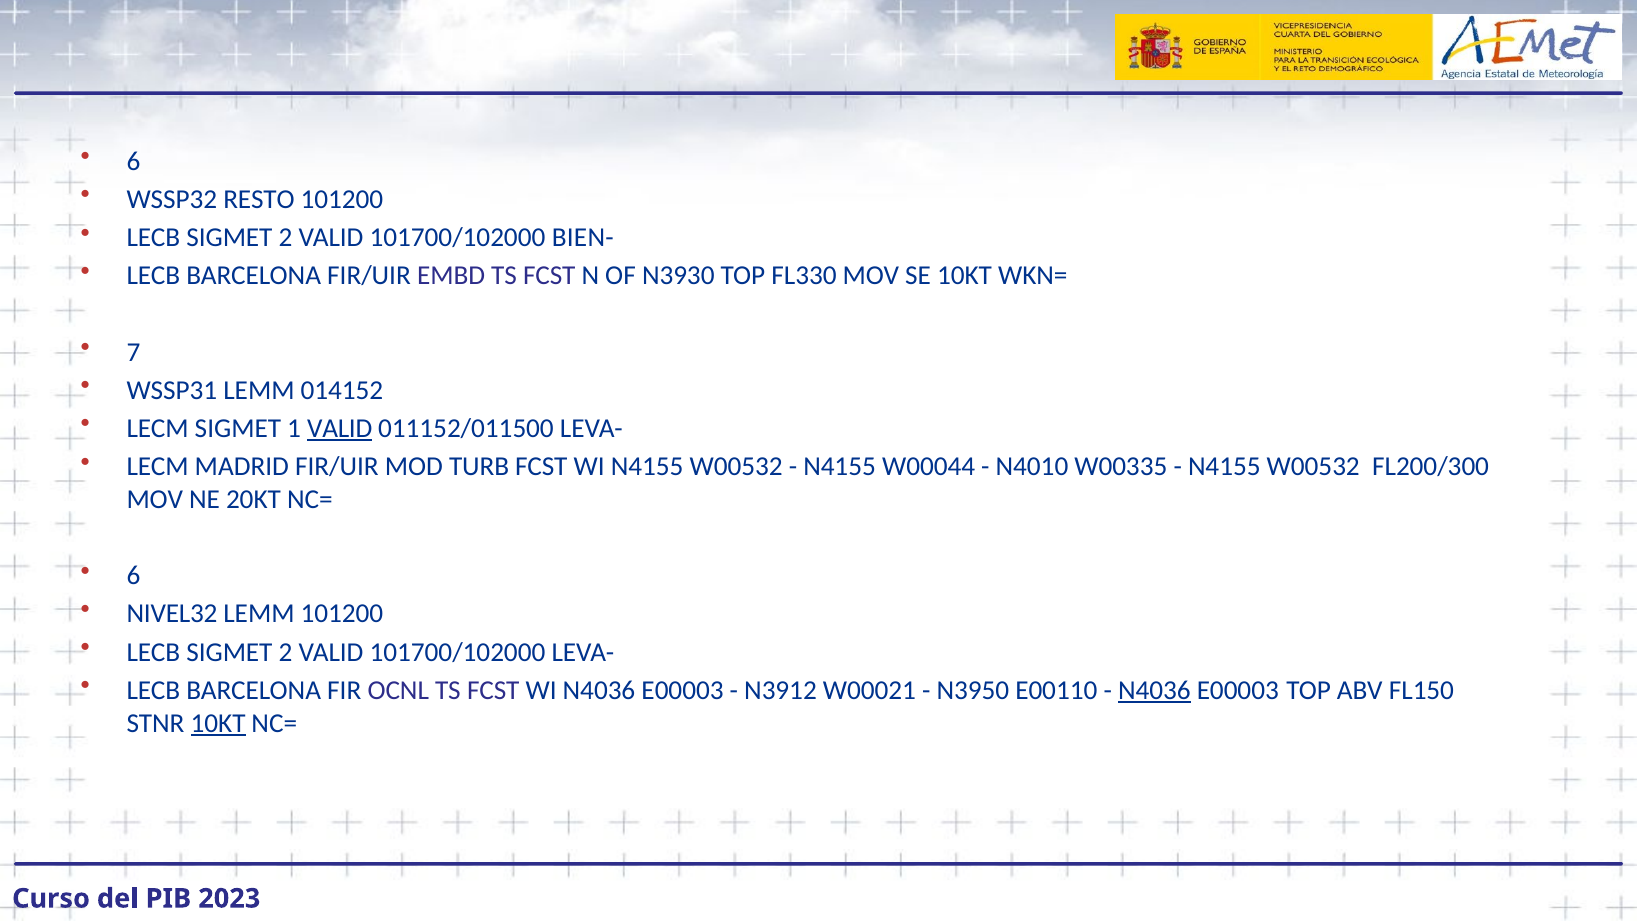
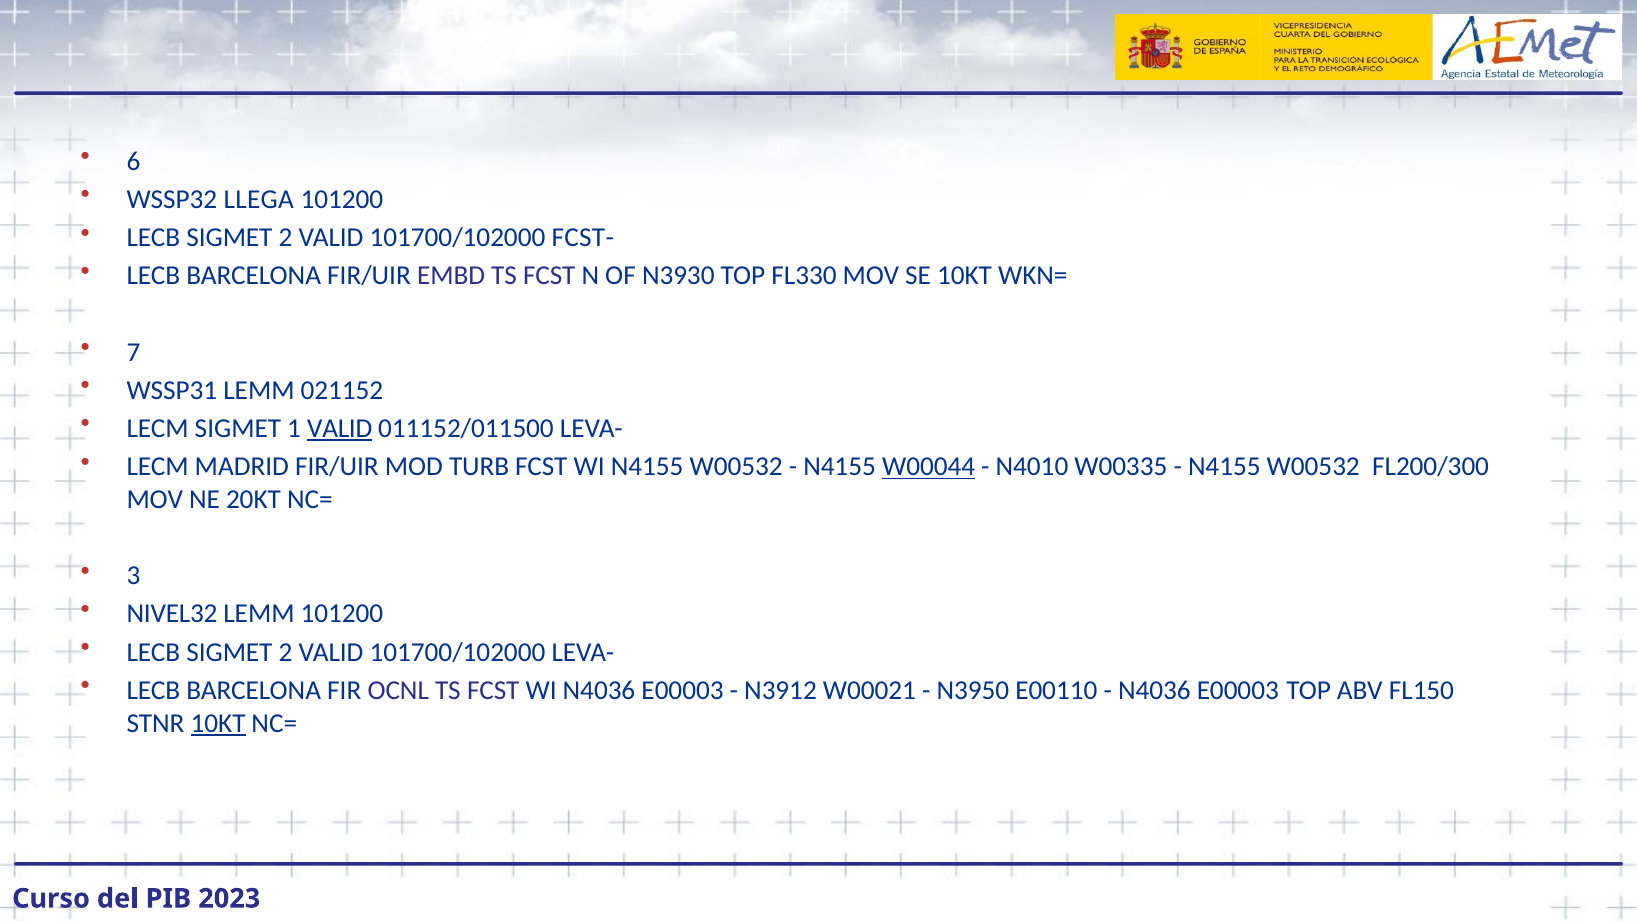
RESTO: RESTO -> LLEGA
BIEN-: BIEN- -> FCST-
014152: 014152 -> 021152
W00044 underline: none -> present
6 at (134, 576): 6 -> 3
N4036 at (1154, 690) underline: present -> none
